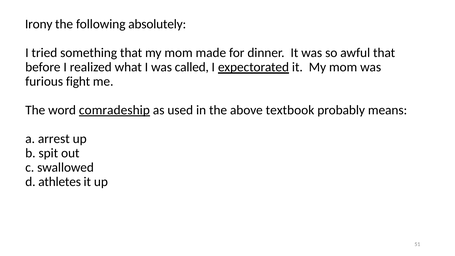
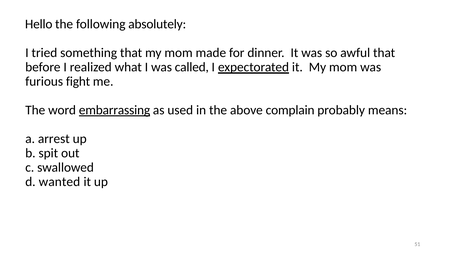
Irony: Irony -> Hello
comradeship: comradeship -> embarrassing
textbook: textbook -> complain
athletes: athletes -> wanted
